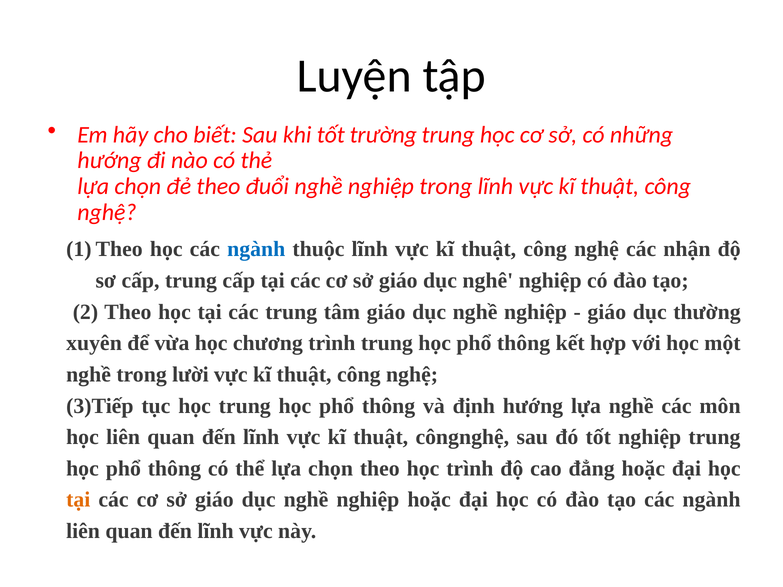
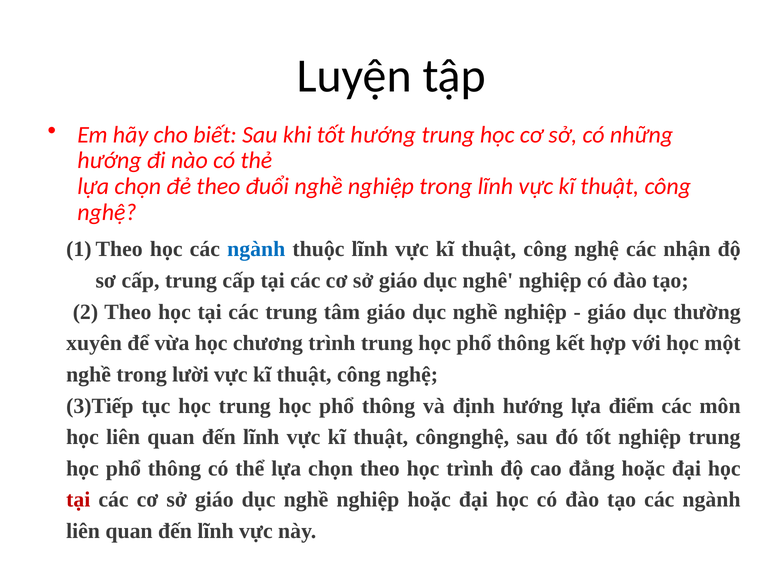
tốt trường: trường -> hướng
lựa nghề: nghề -> điểm
tại at (78, 500) colour: orange -> red
